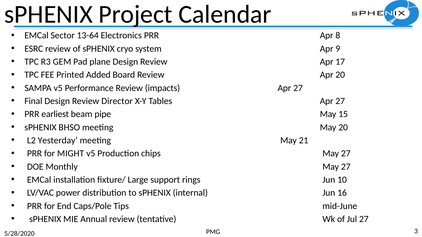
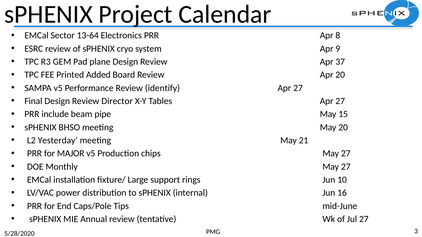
17: 17 -> 37
impacts: impacts -> identify
earliest: earliest -> include
MIGHT: MIGHT -> MAJOR
